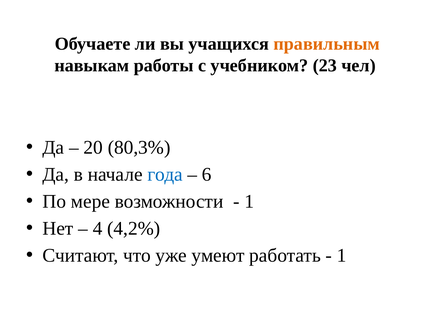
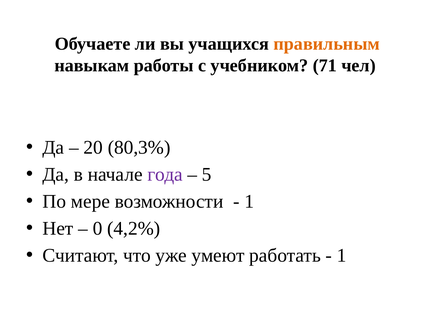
23: 23 -> 71
года colour: blue -> purple
6: 6 -> 5
4: 4 -> 0
